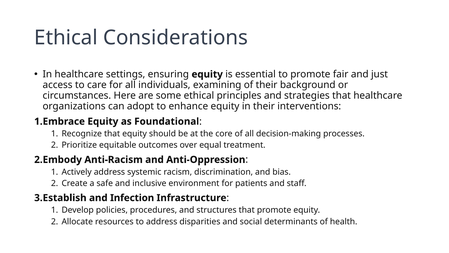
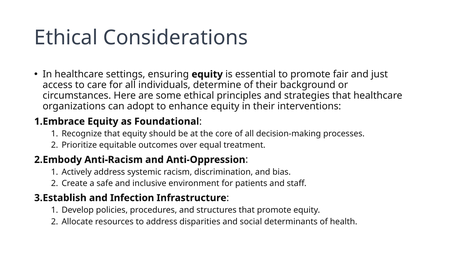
examining: examining -> determine
